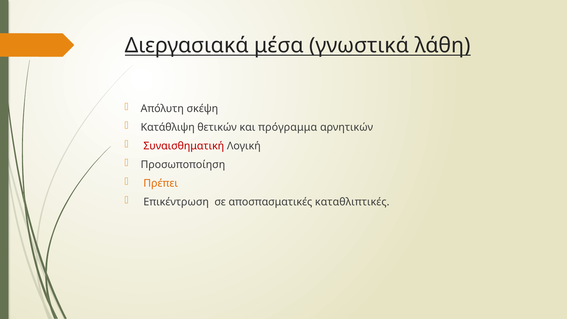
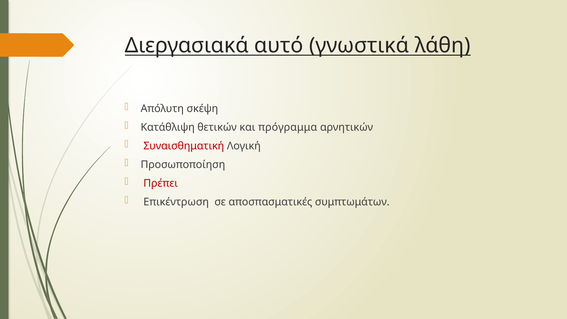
μέσα: μέσα -> αυτό
Πρέπει colour: orange -> red
καταθλιπτικές: καταθλιπτικές -> συμπτωμάτων
